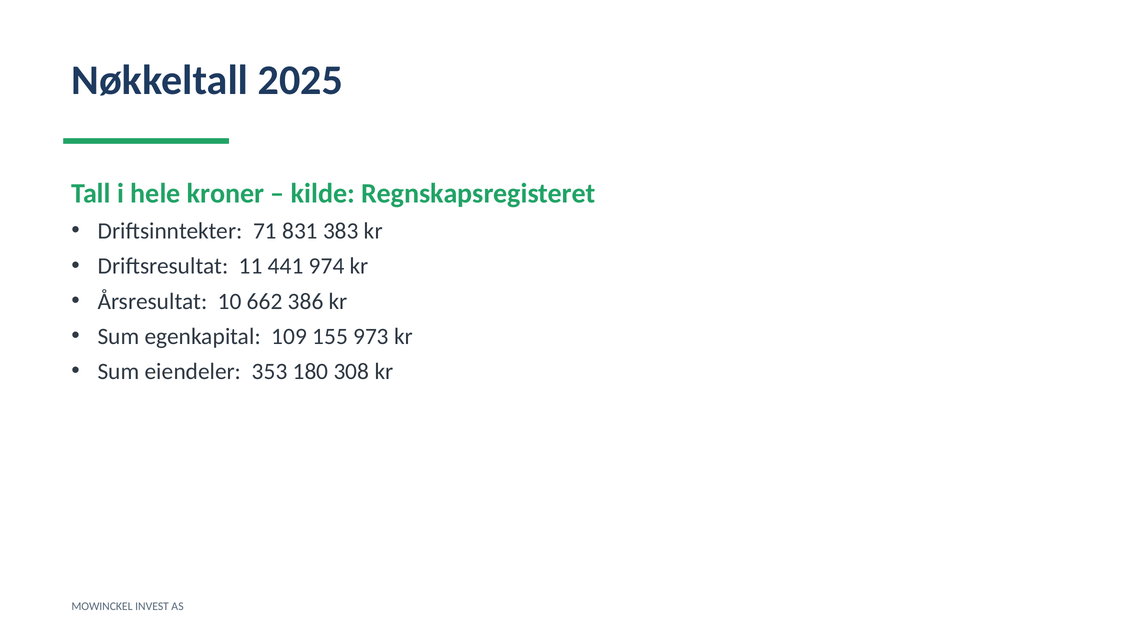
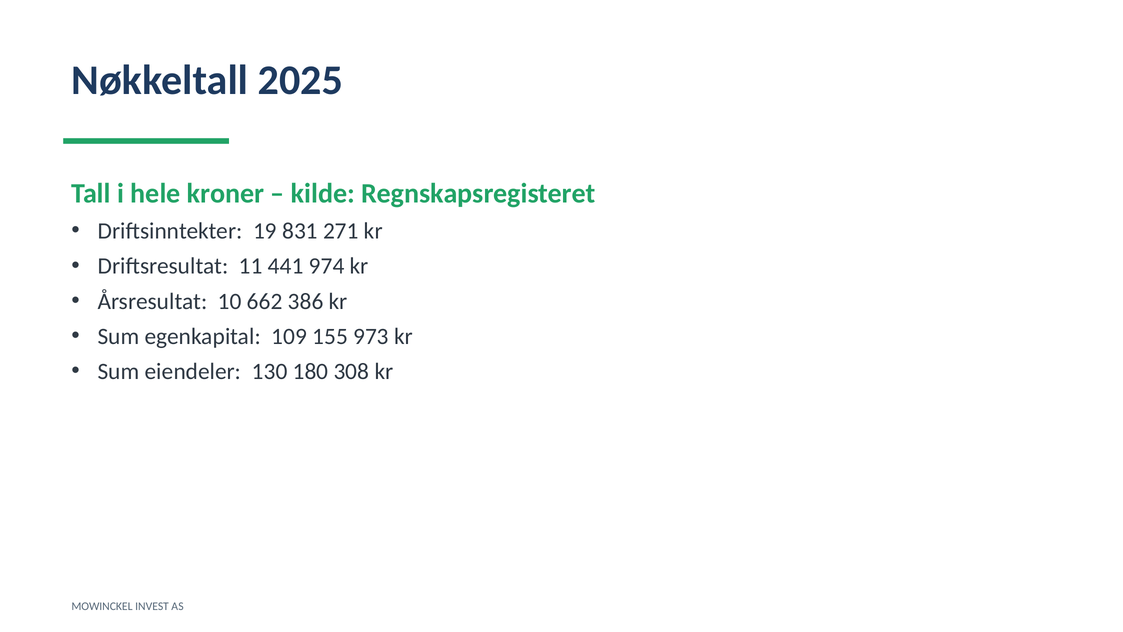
71: 71 -> 19
383: 383 -> 271
353: 353 -> 130
